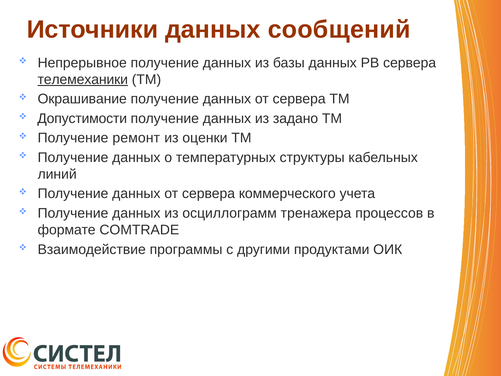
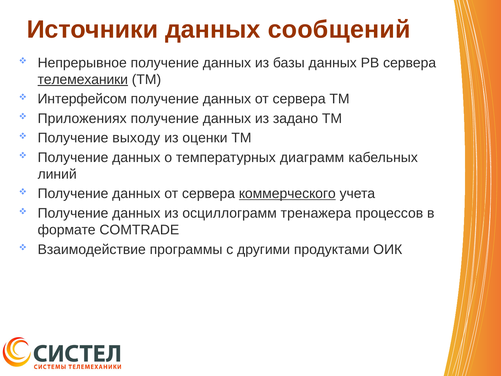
Окрашивание: Окрашивание -> Интерфейсом
Допустимости: Допустимости -> Приложениях
ремонт: ремонт -> выходу
структуры: структуры -> диаграмм
коммерческого underline: none -> present
